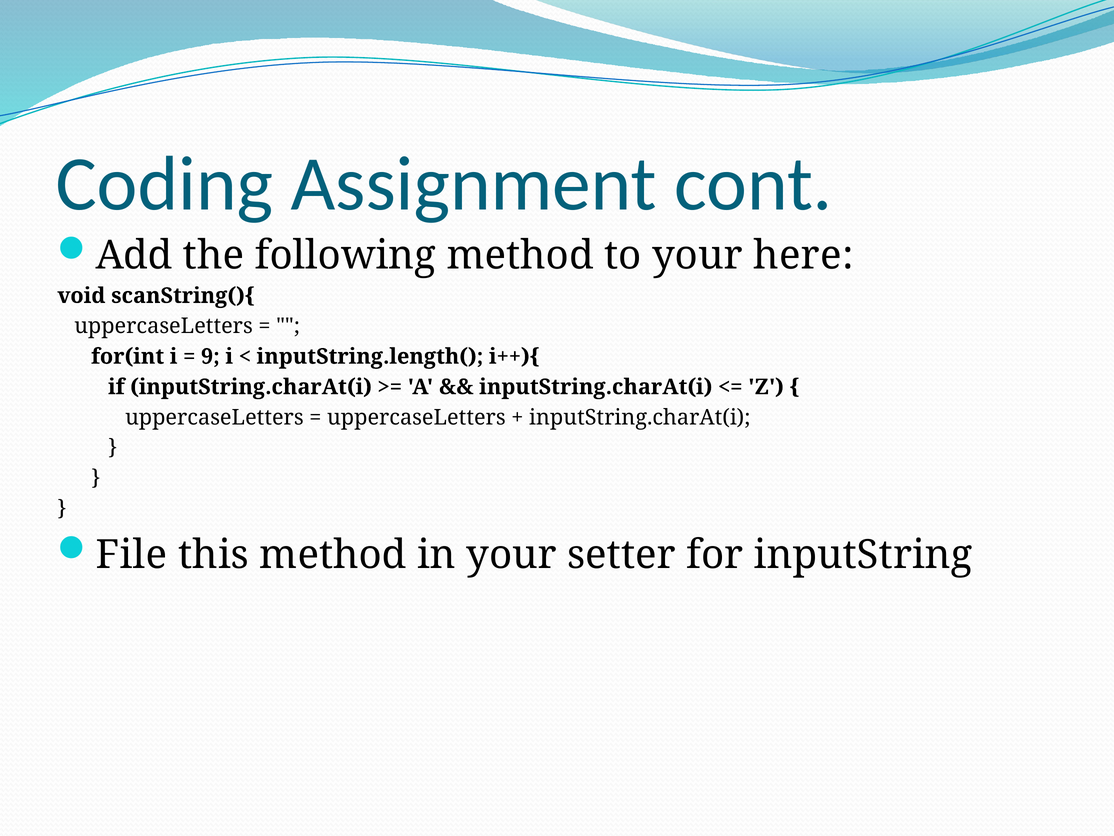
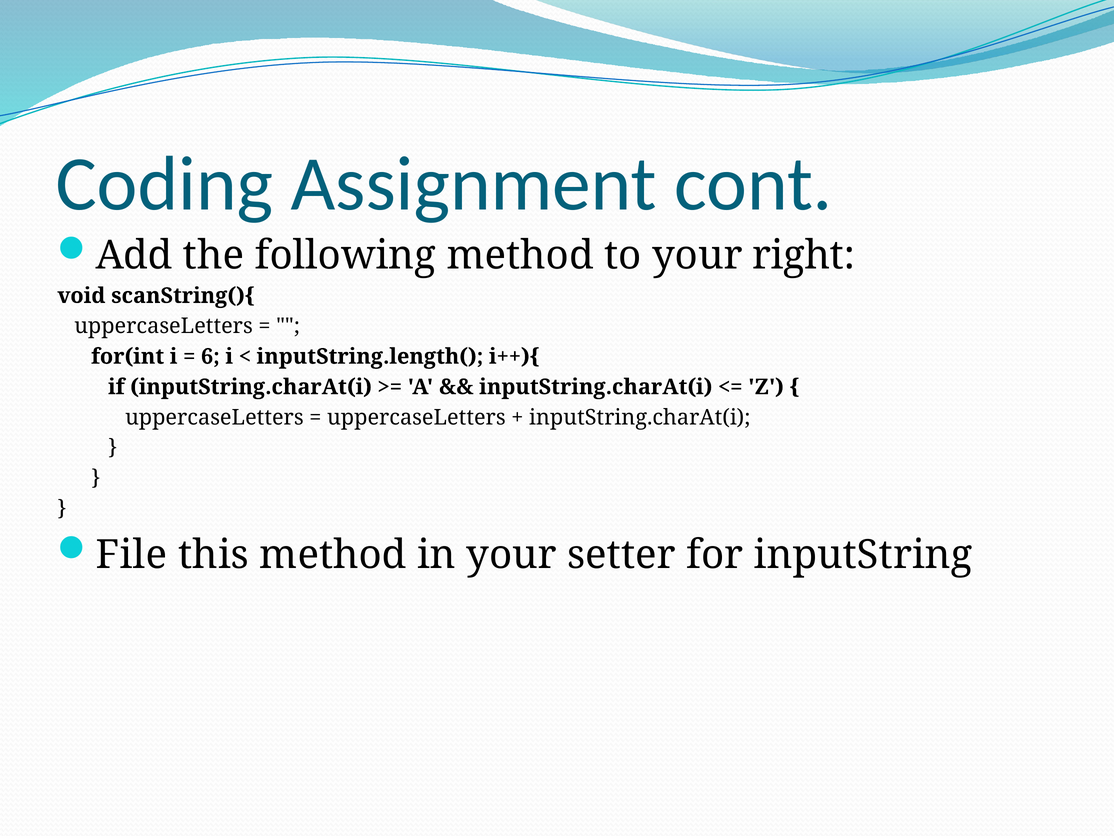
here: here -> right
9: 9 -> 6
